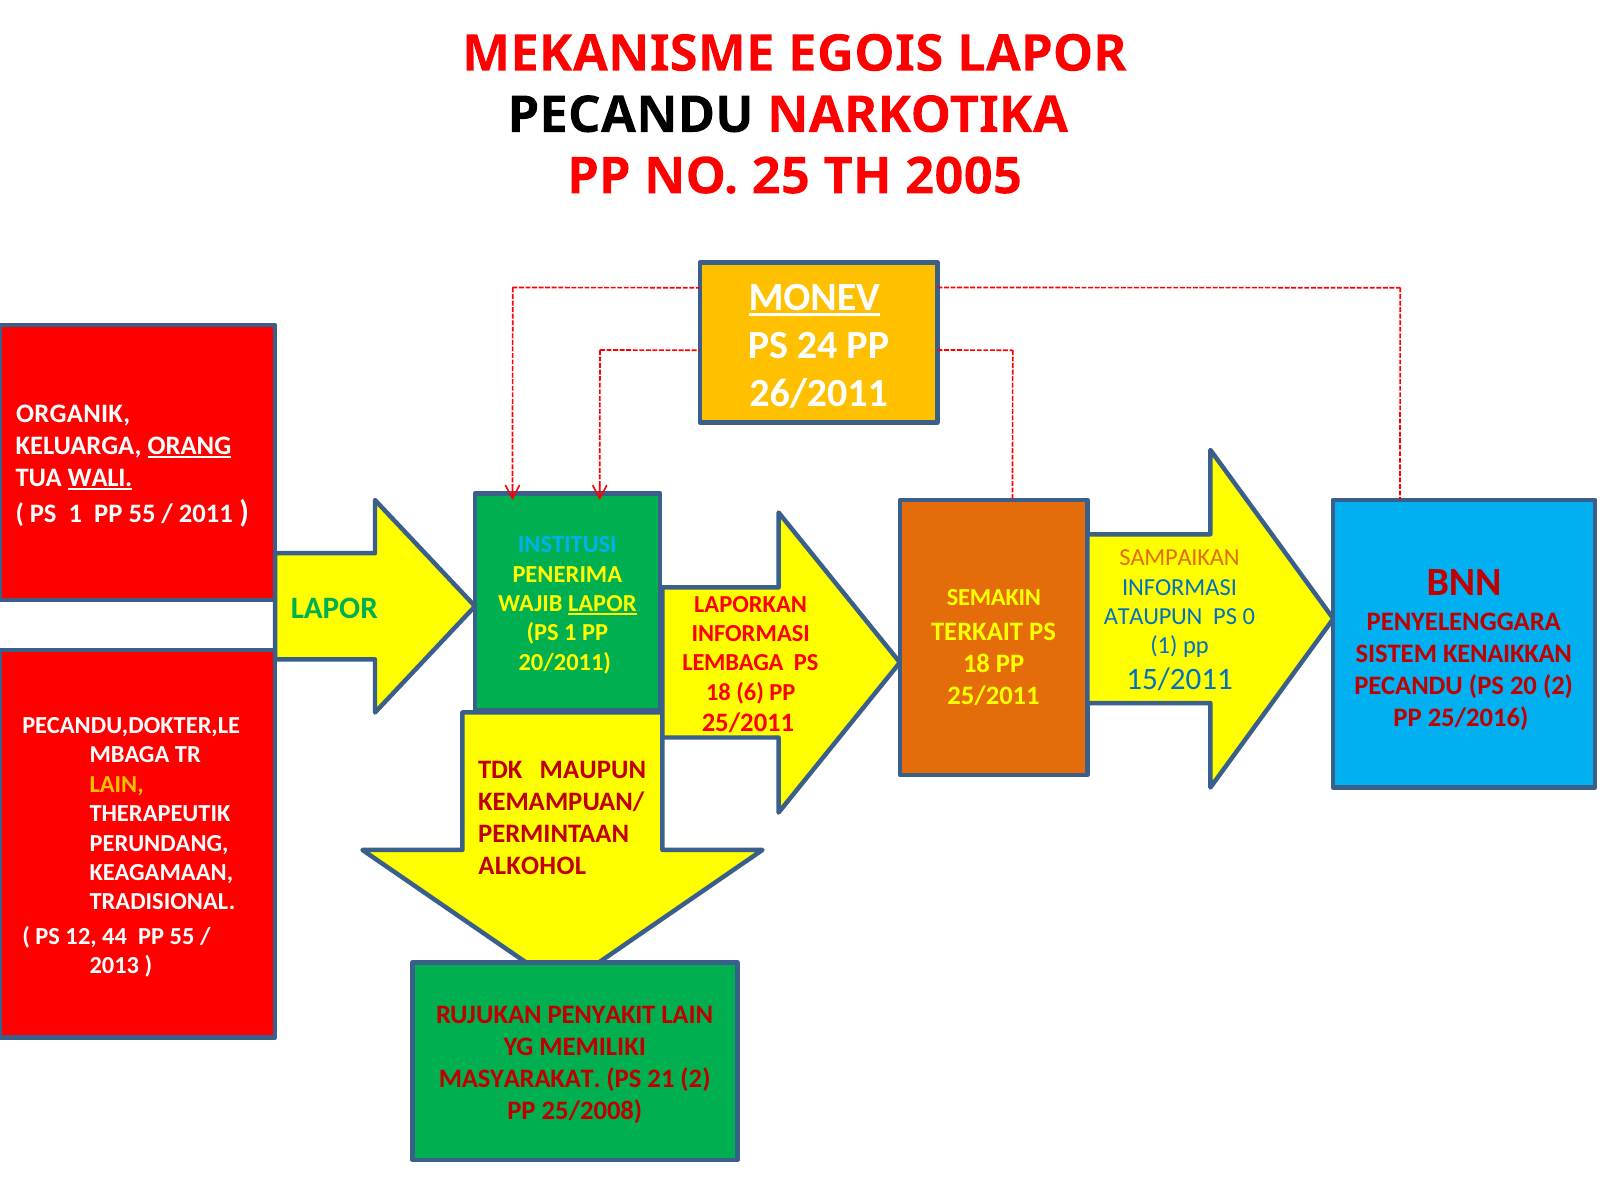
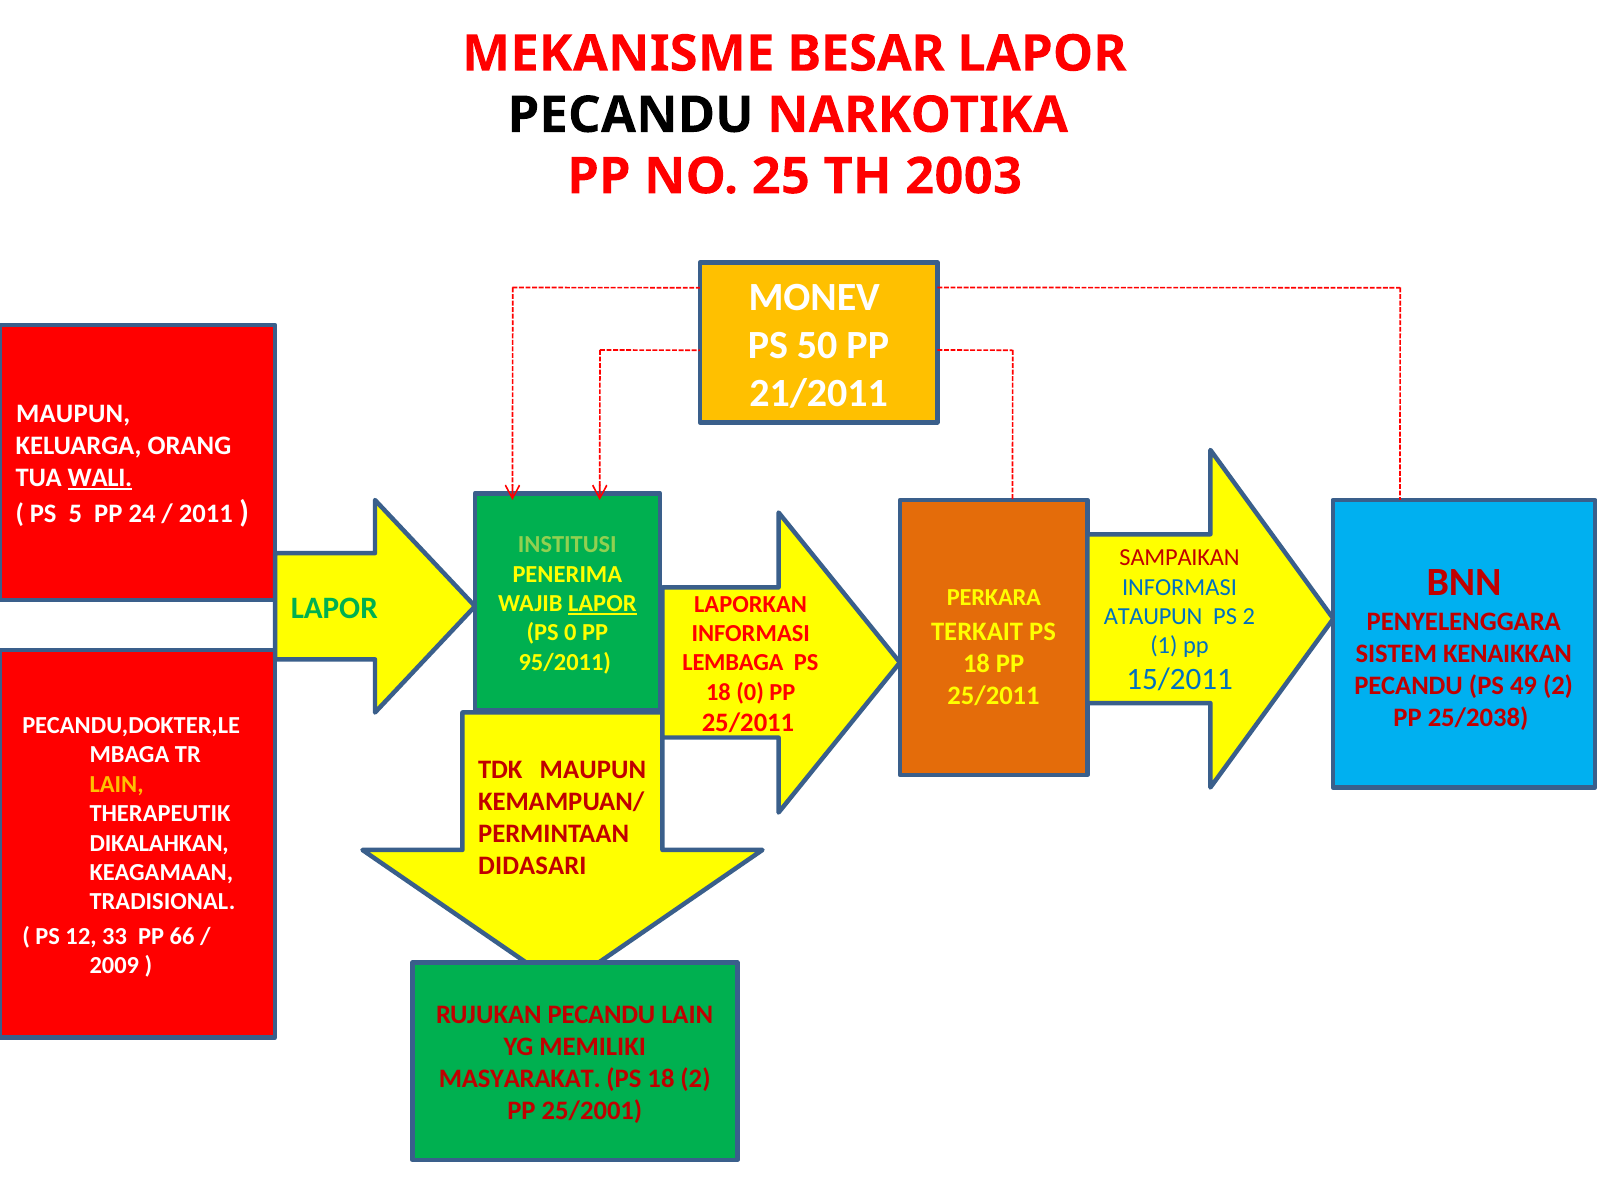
EGOIS: EGOIS -> BESAR
2005: 2005 -> 2003
MONEV underline: present -> none
24: 24 -> 50
26/2011: 26/2011 -> 21/2011
ORGANIK at (73, 414): ORGANIK -> MAUPUN
ORANG underline: present -> none
1 at (75, 514): 1 -> 5
55 at (142, 514): 55 -> 24
INSTITUSI colour: light blue -> light green
SAMPAIKAN colour: orange -> red
SEMAKIN: SEMAKIN -> PERKARA
PS 0: 0 -> 2
1 at (570, 633): 1 -> 0
20/2011: 20/2011 -> 95/2011
20: 20 -> 49
18 6: 6 -> 0
25/2016: 25/2016 -> 25/2038
PERUNDANG: PERUNDANG -> DIKALAHKAN
ALKOHOL: ALKOHOL -> DIDASARI
44: 44 -> 33
55 at (182, 936): 55 -> 66
2013: 2013 -> 2009
RUJUKAN PENYAKIT: PENYAKIT -> PECANDU
21 at (661, 1079): 21 -> 18
25/2008: 25/2008 -> 25/2001
